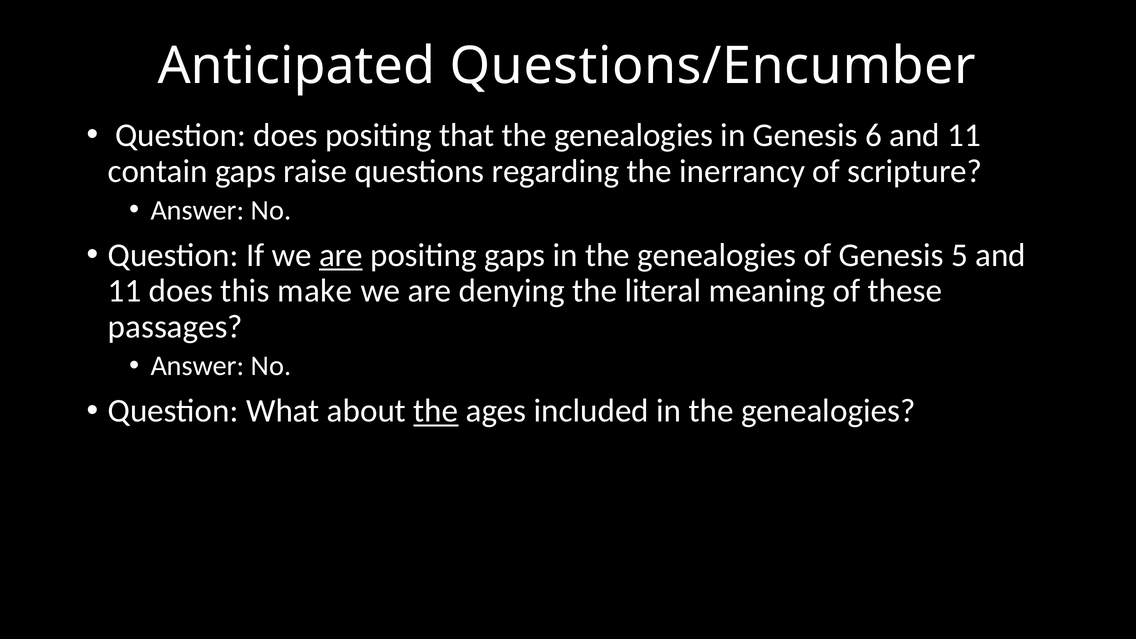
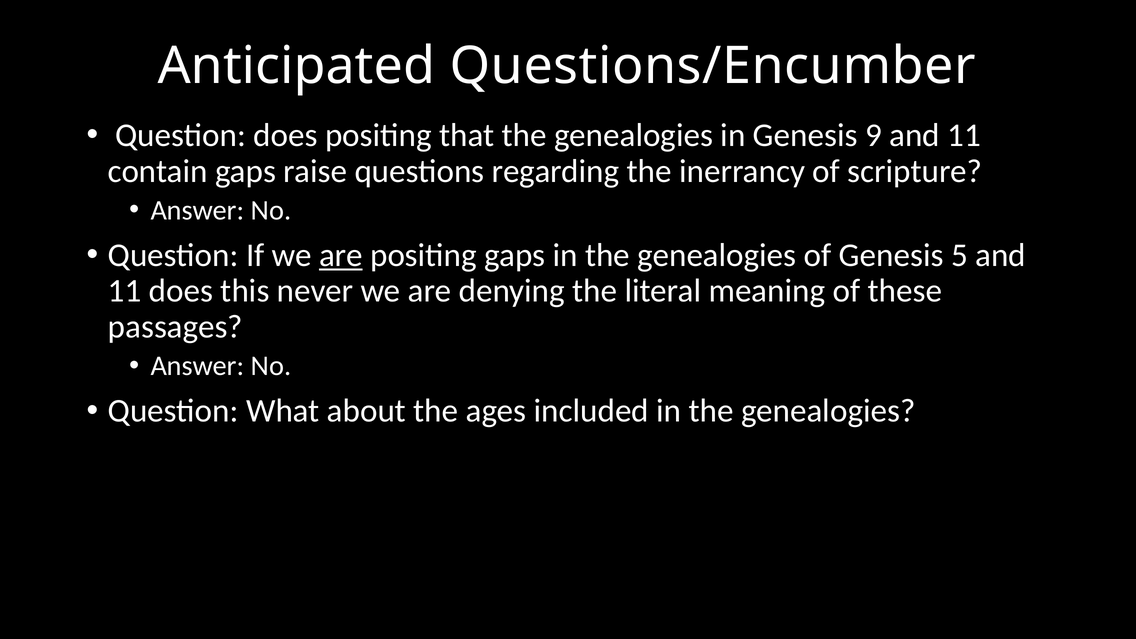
6: 6 -> 9
make: make -> never
the at (436, 411) underline: present -> none
